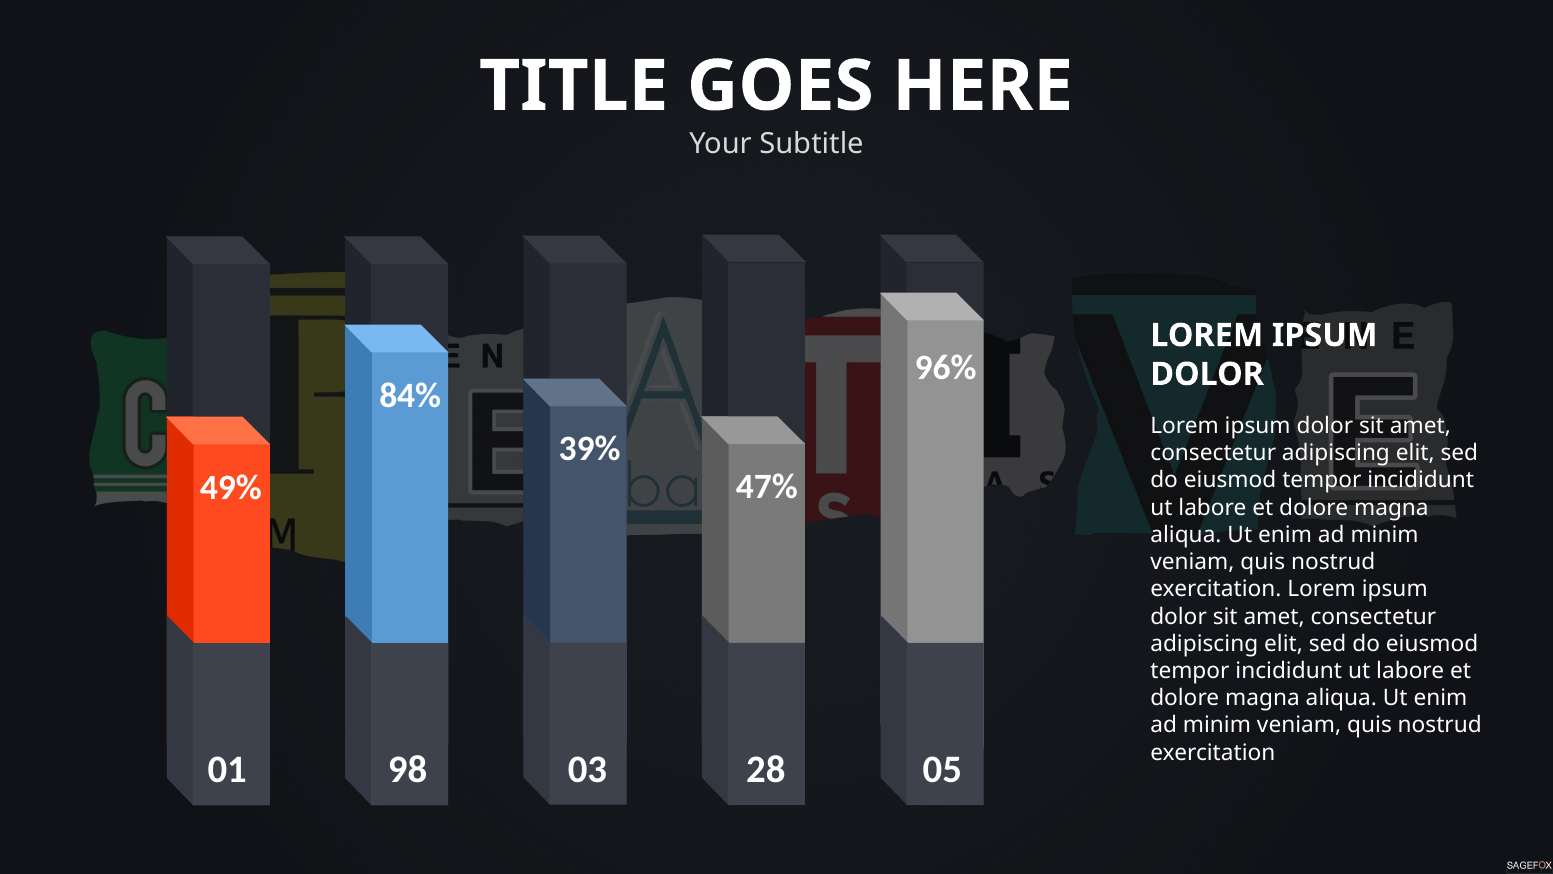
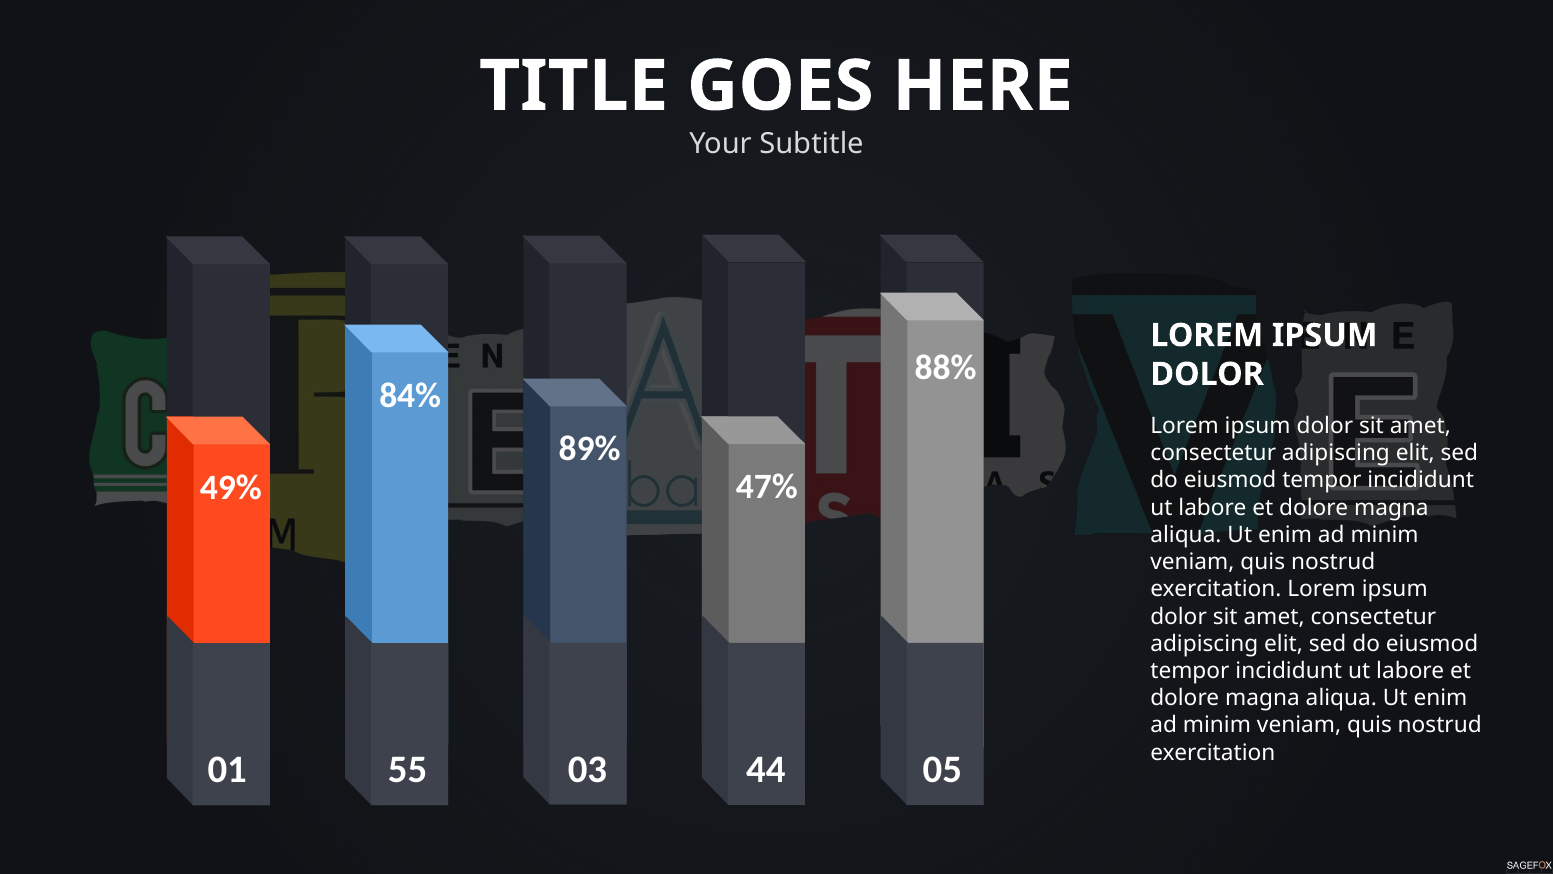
96%: 96% -> 88%
39%: 39% -> 89%
98: 98 -> 55
28: 28 -> 44
